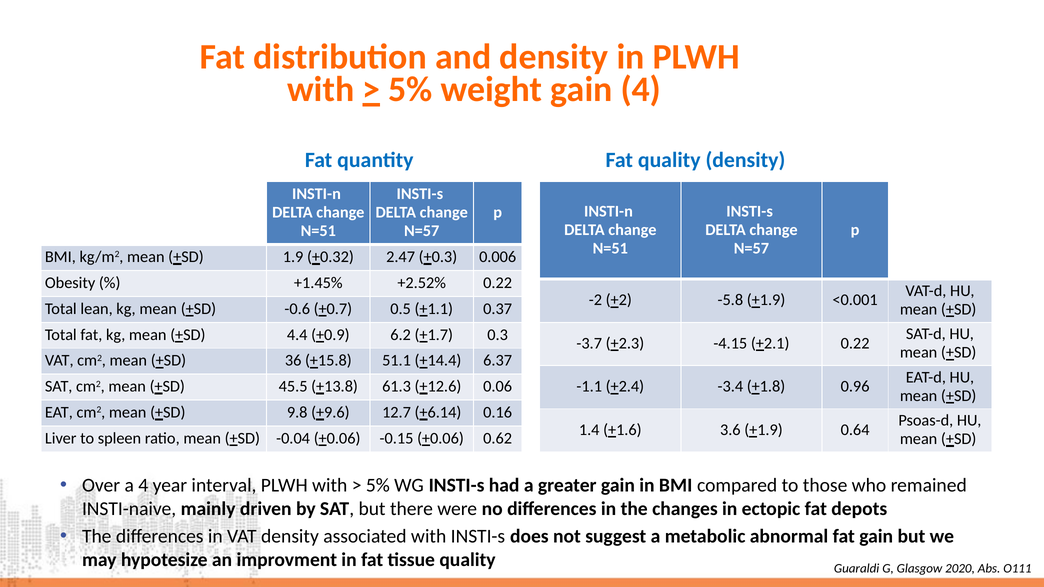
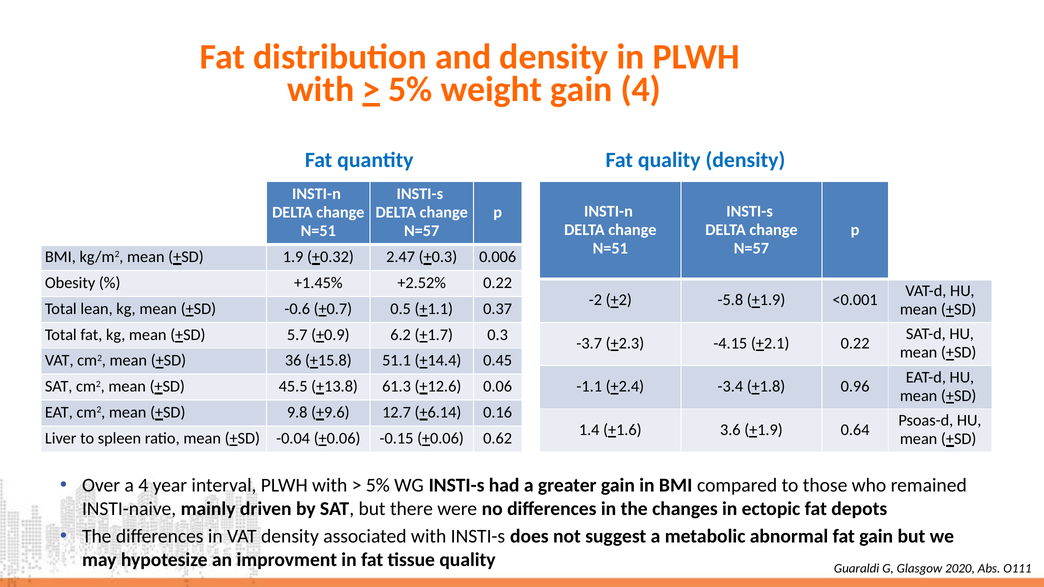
4.4: 4.4 -> 5.7
6.37: 6.37 -> 0.45
